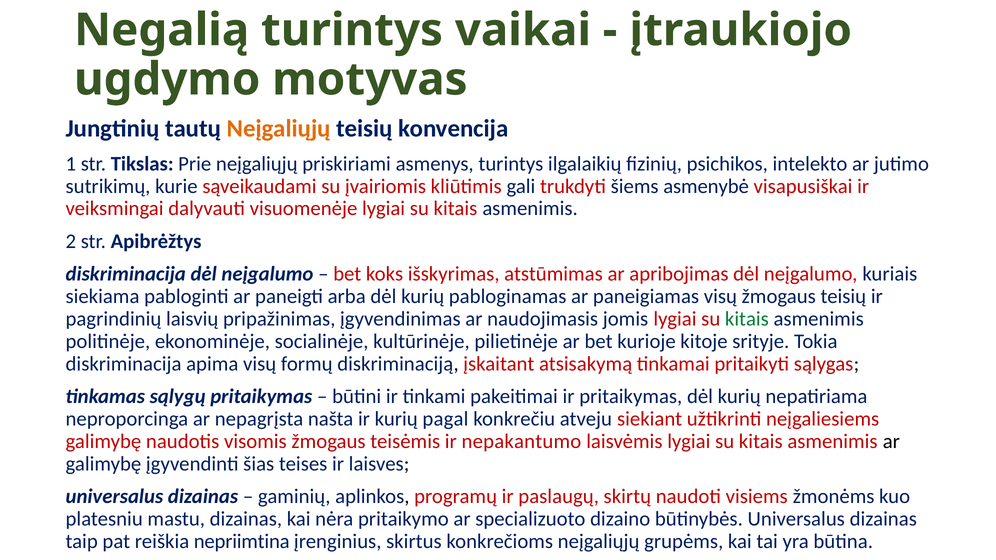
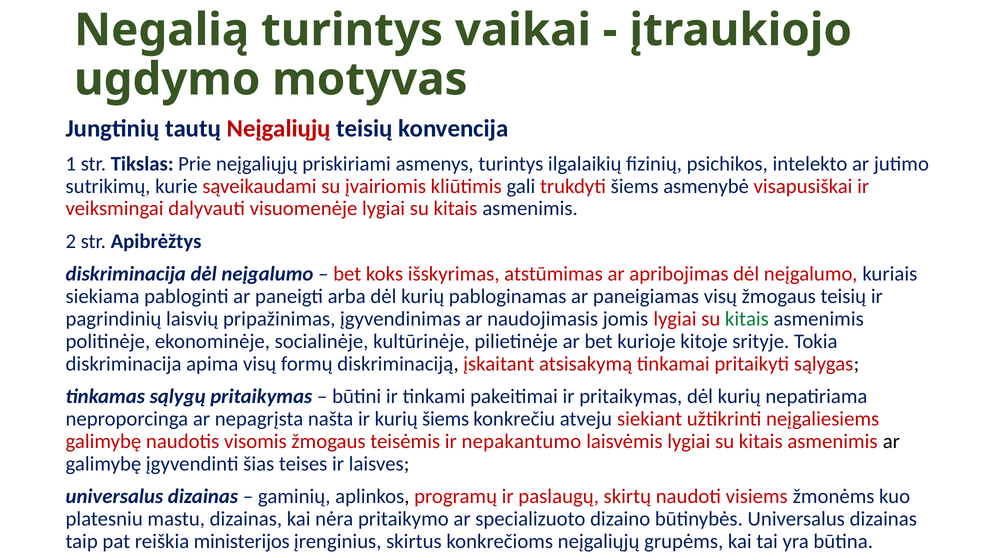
Neįgaliųjų at (279, 129) colour: orange -> red
kurių pagal: pagal -> šiems
nepriimtina: nepriimtina -> ministerijos
